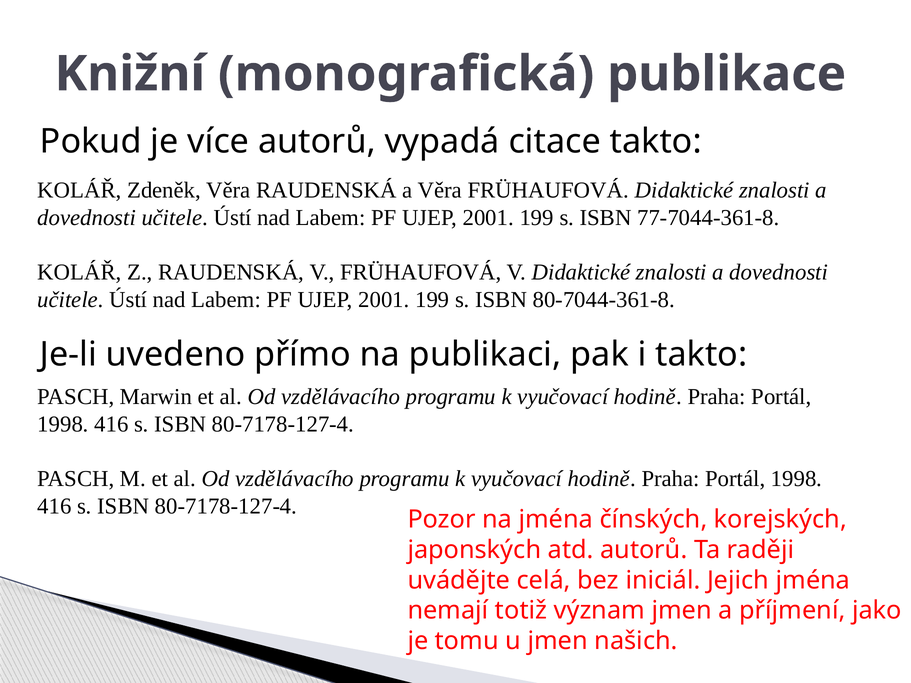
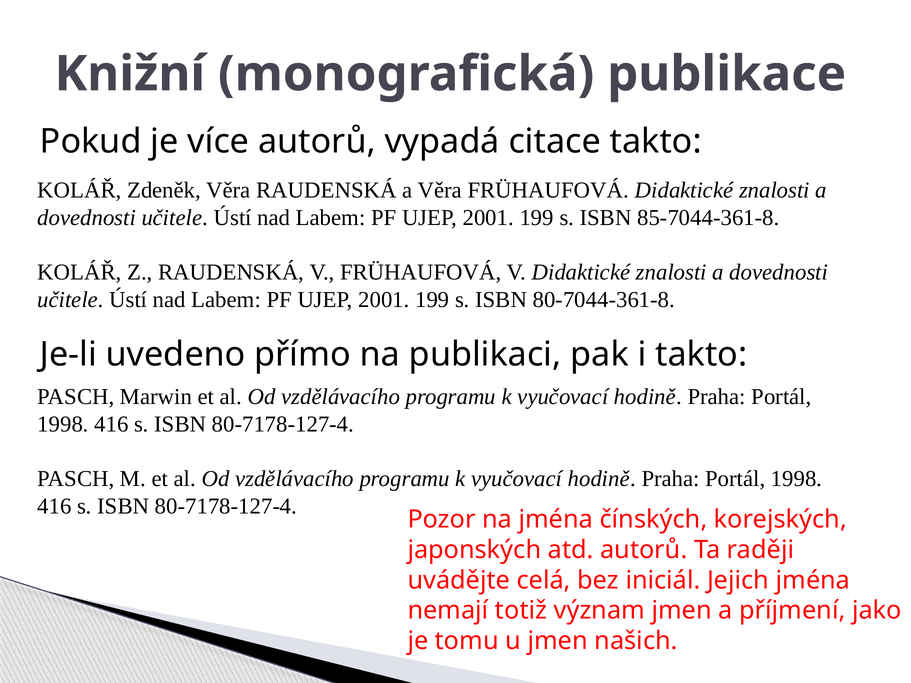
77-7044-361-8: 77-7044-361-8 -> 85-7044-361-8
